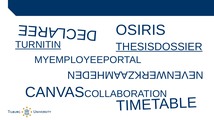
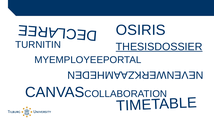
TURNITIN underline: present -> none
